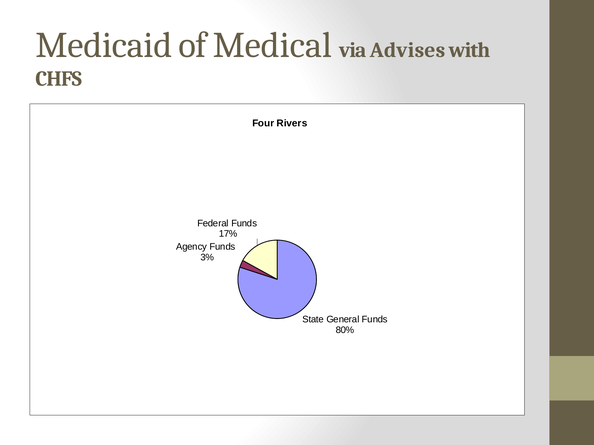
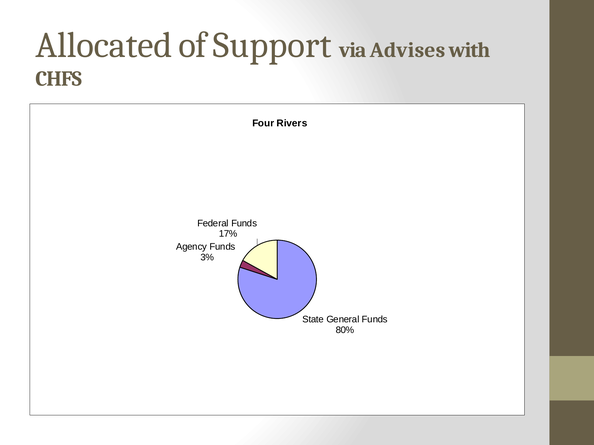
Medicaid: Medicaid -> Allocated
Medical: Medical -> Support
